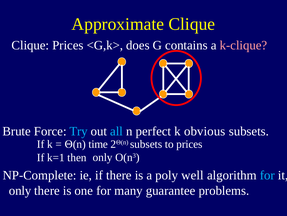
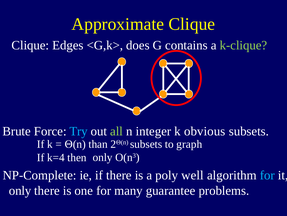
Clique Prices: Prices -> Edges
k-clique colour: pink -> light green
all colour: light blue -> light green
perfect: perfect -> integer
time: time -> than
to prices: prices -> graph
k=1: k=1 -> k=4
